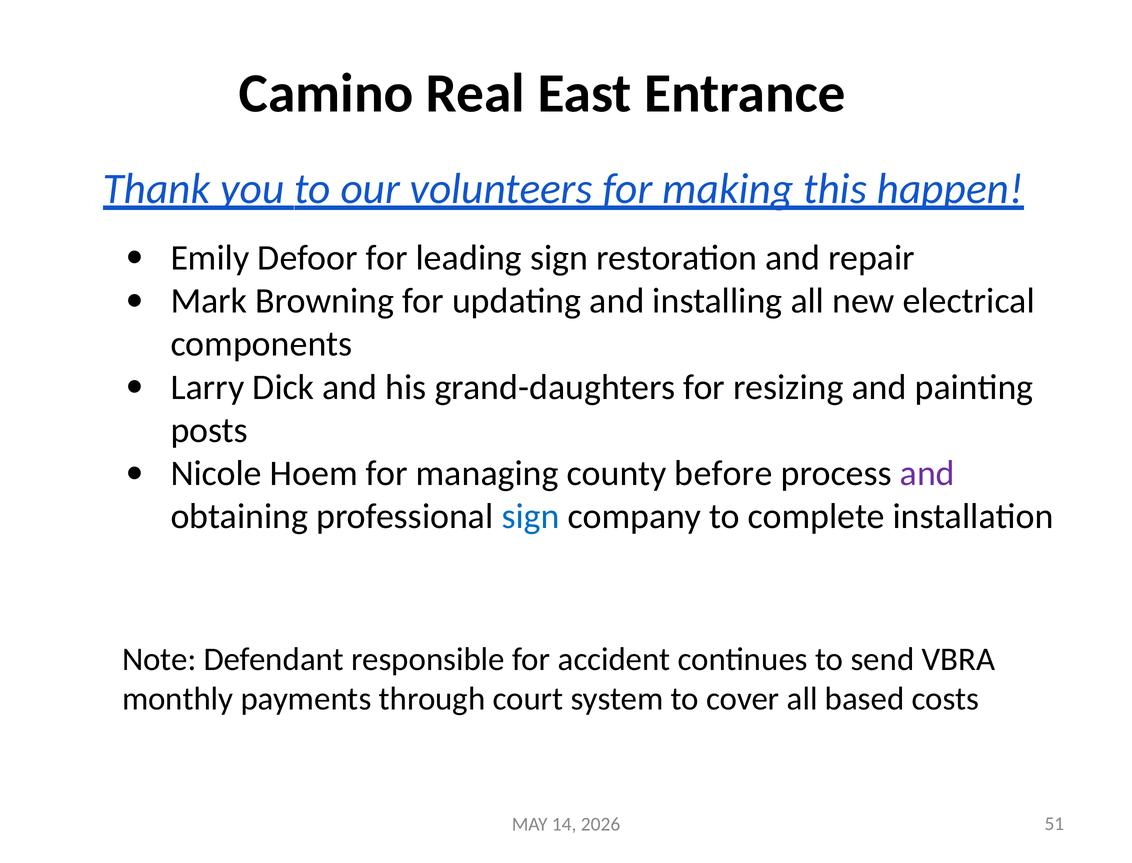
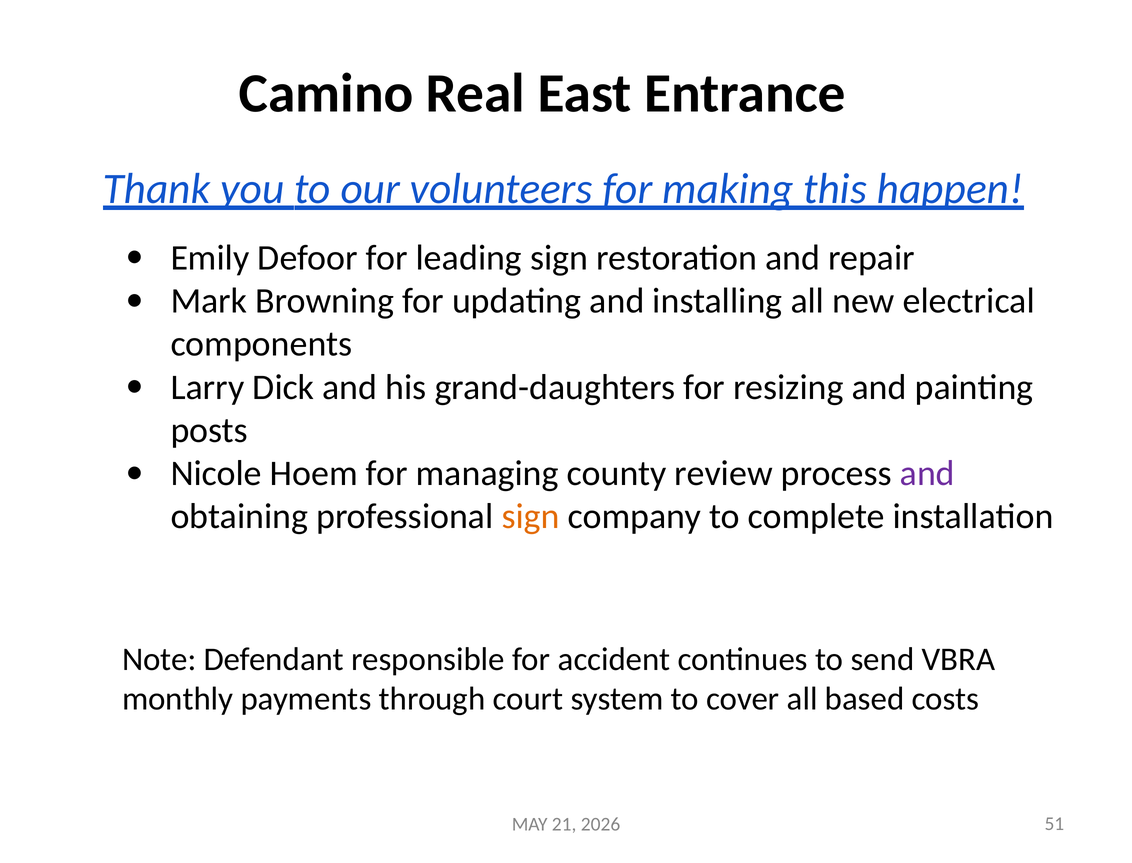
before: before -> review
sign at (531, 516) colour: blue -> orange
14: 14 -> 21
